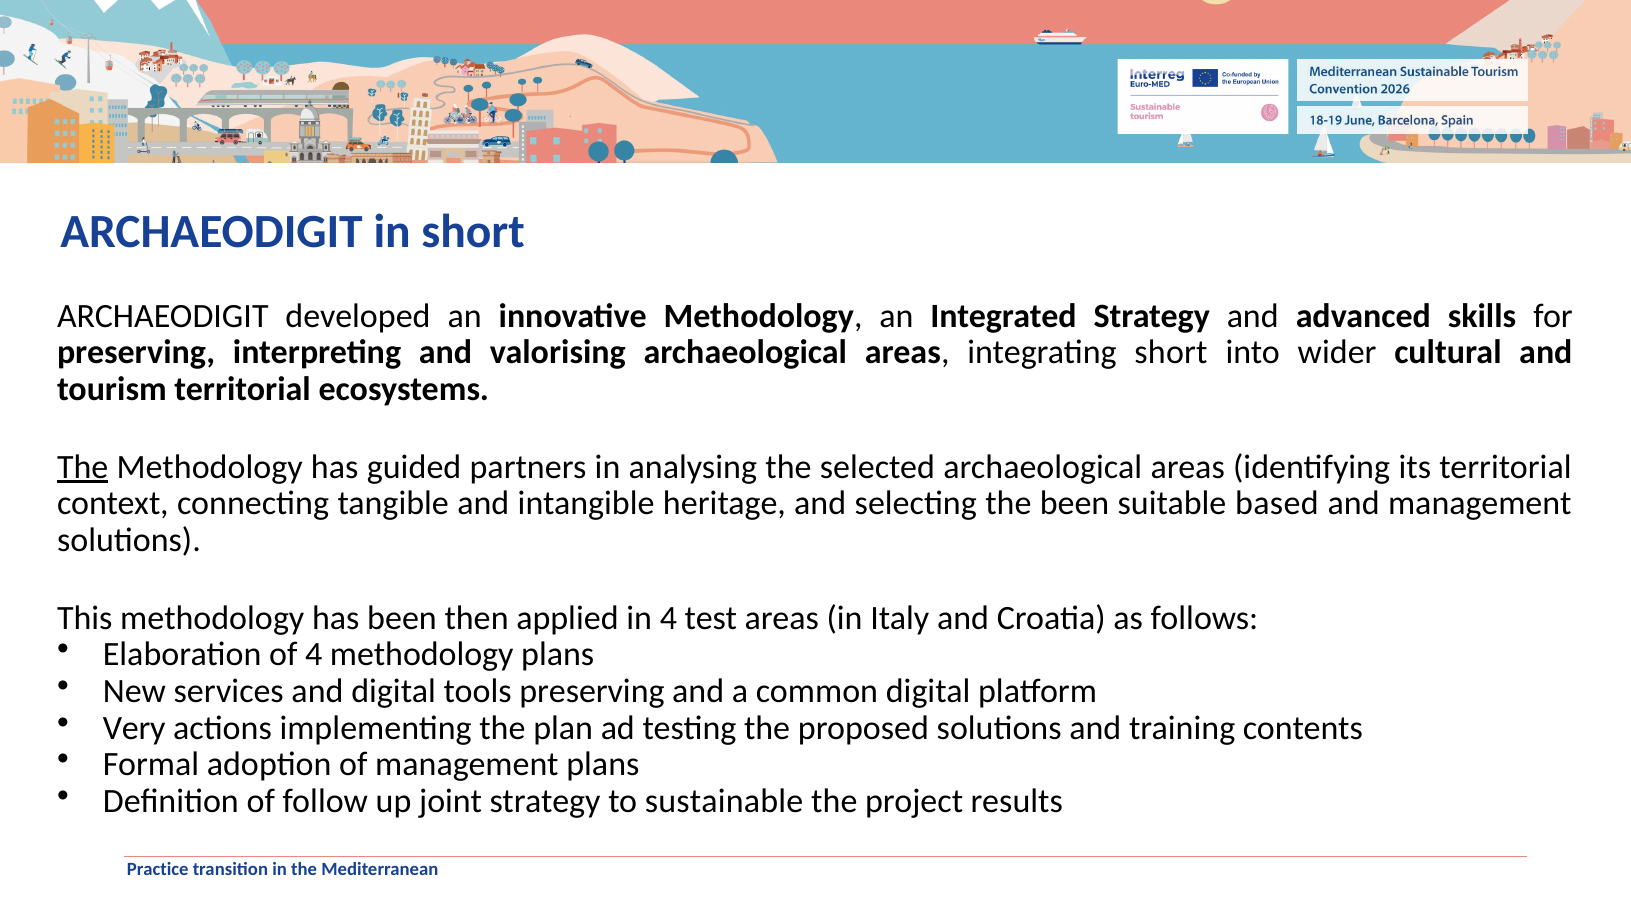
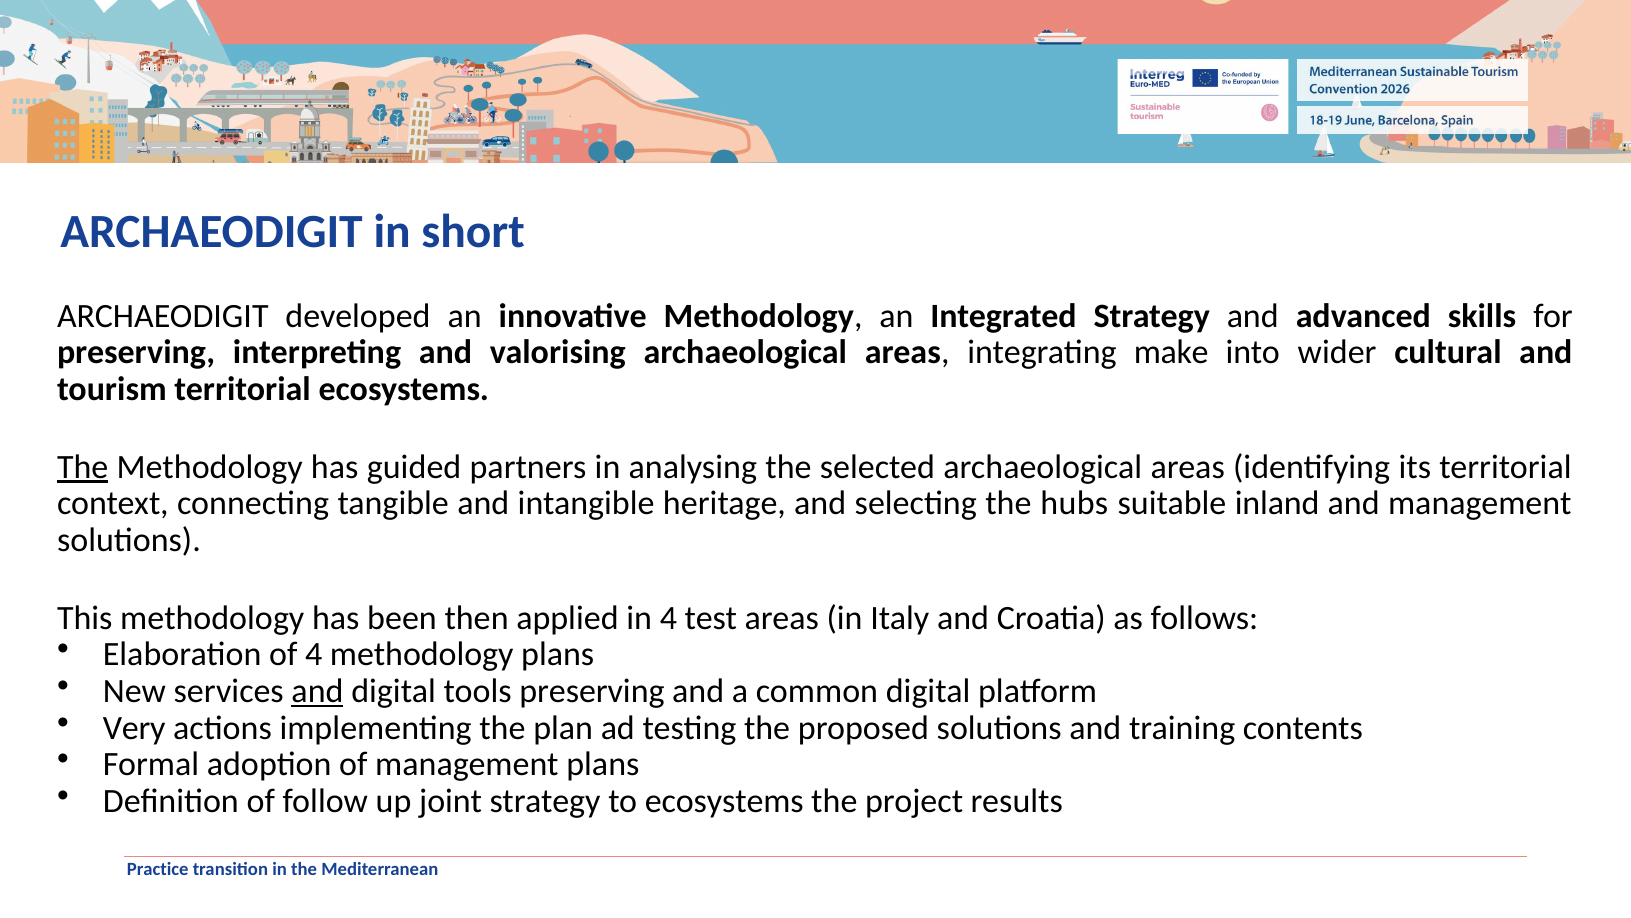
integrating short: short -> make
the been: been -> hubs
based: based -> inland
and at (317, 691) underline: none -> present
to sustainable: sustainable -> ecosystems
